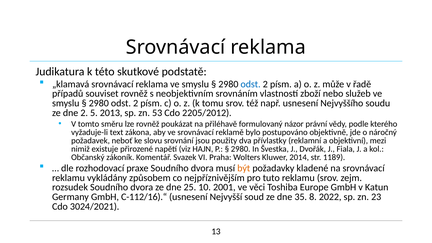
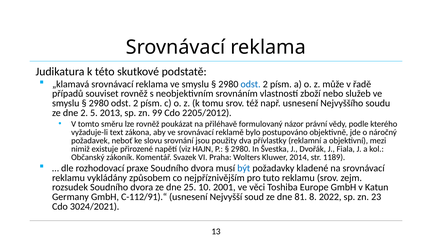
53: 53 -> 99
být colour: orange -> blue
C-112/16).“: C-112/16).“ -> C-112/91).“
35: 35 -> 81
